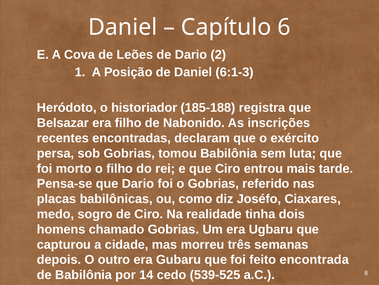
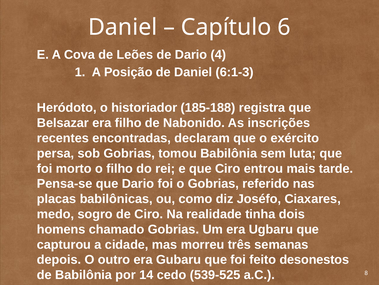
2: 2 -> 4
encontrada: encontrada -> desonestos
